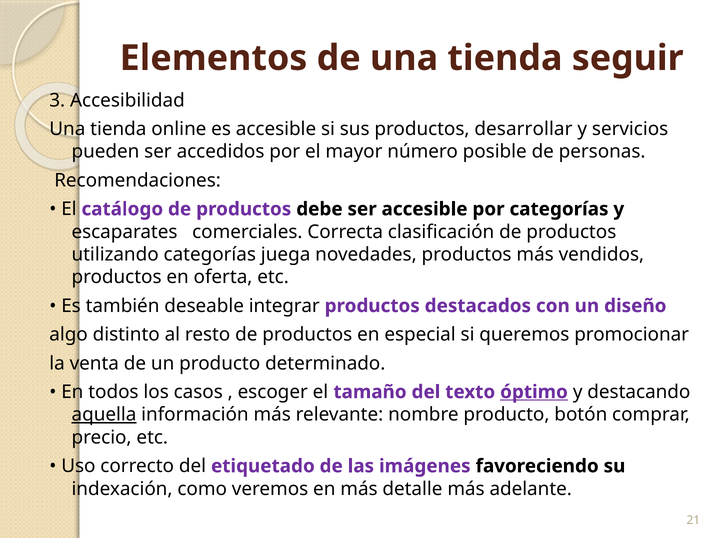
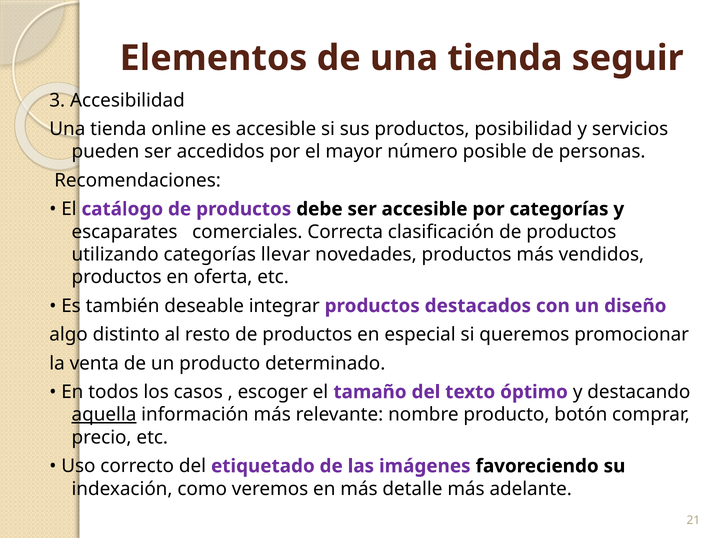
desarrollar: desarrollar -> posibilidad
juega: juega -> llevar
óptimo underline: present -> none
